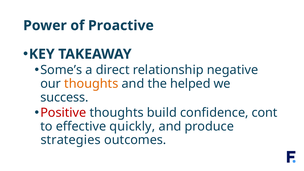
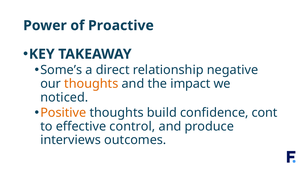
helped: helped -> impact
success: success -> noticed
Positive colour: red -> orange
quickly: quickly -> control
strategies: strategies -> interviews
